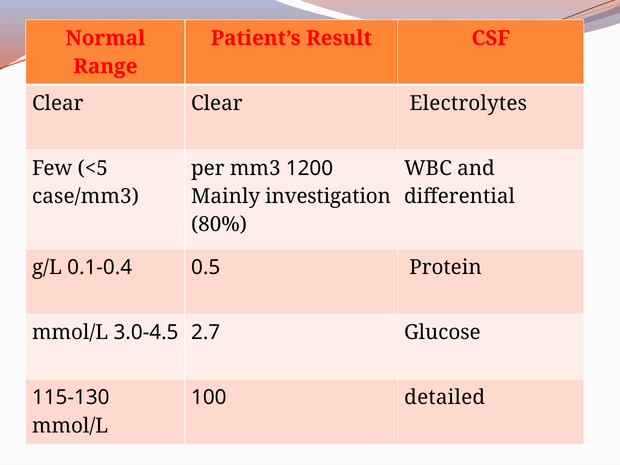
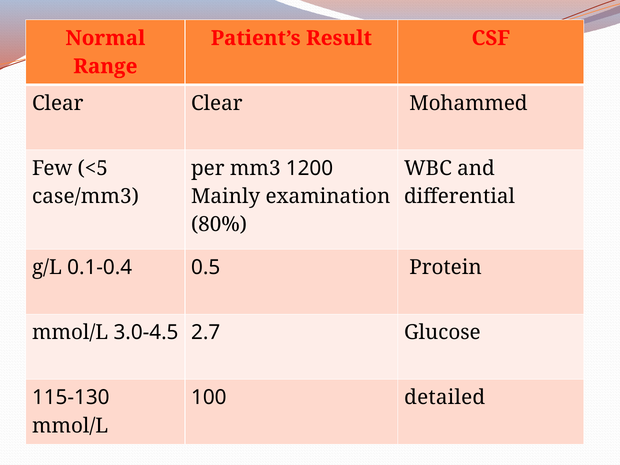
Electrolytes: Electrolytes -> Mohammed
investigation: investigation -> examination
